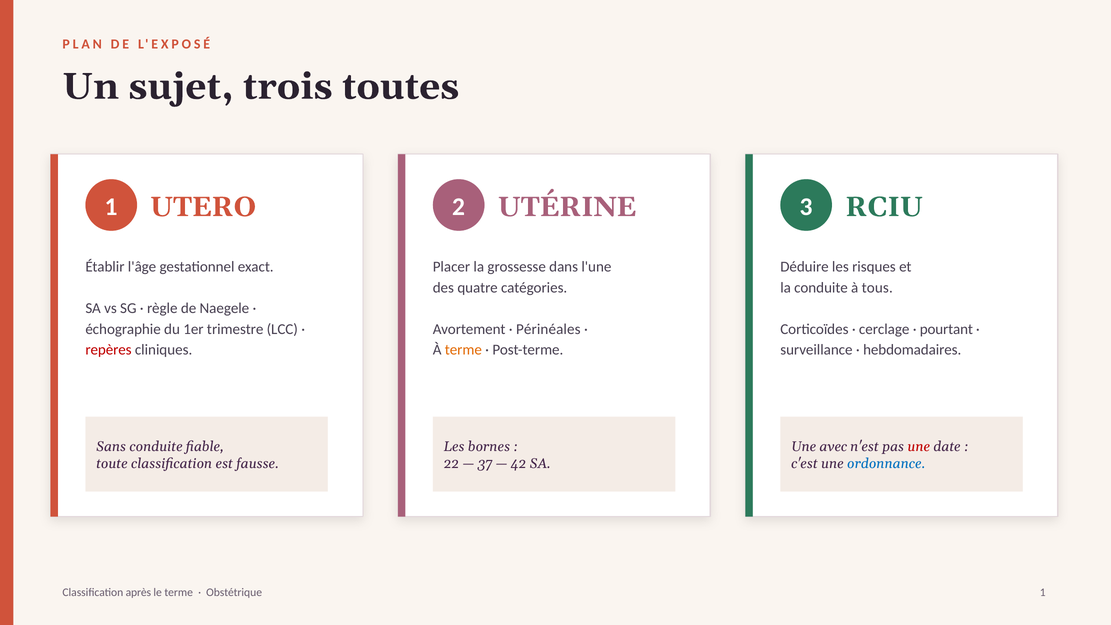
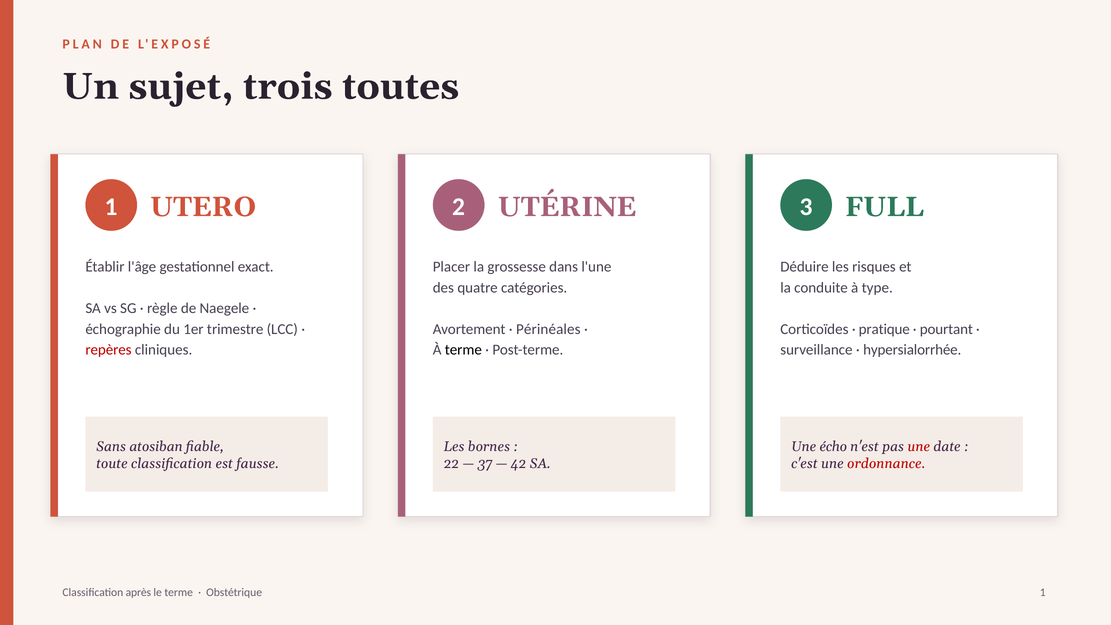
RCIU: RCIU -> FULL
tous: tous -> type
cerclage: cerclage -> pratique
terme at (463, 350) colour: orange -> black
hebdomadaires: hebdomadaires -> hypersialorrhée
Sans conduite: conduite -> atosiban
avec: avec -> écho
ordonnance colour: blue -> red
